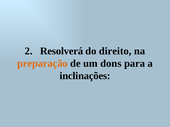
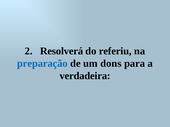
direito: direito -> referiu
preparação colour: orange -> blue
inclinações: inclinações -> verdadeira
